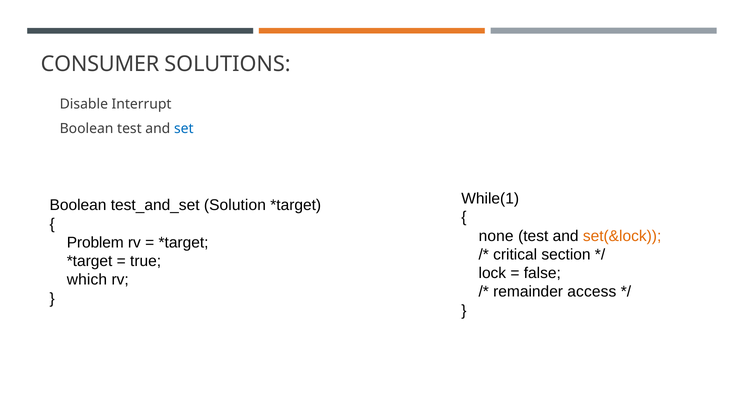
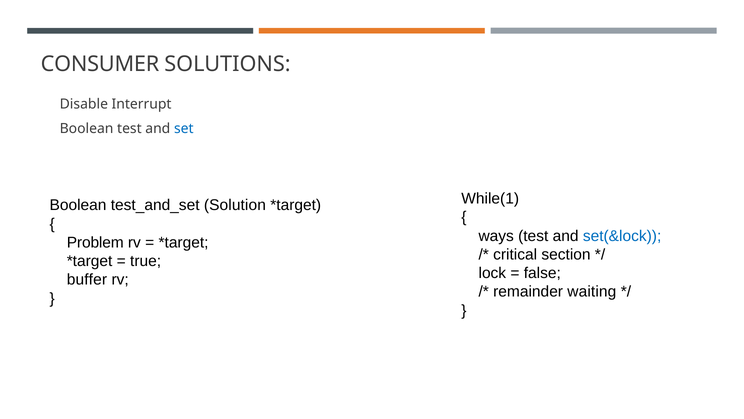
none: none -> ways
set(&lock colour: orange -> blue
which: which -> buffer
access: access -> waiting
